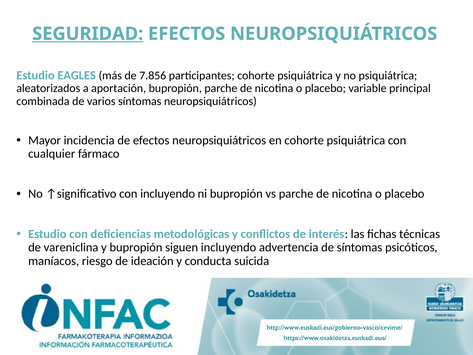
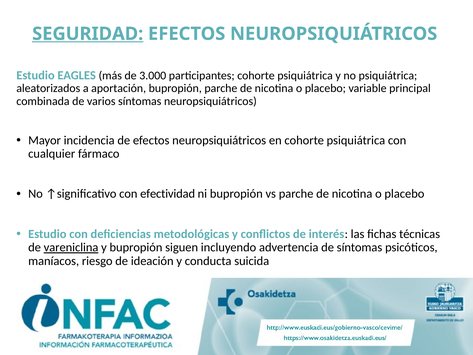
7.856: 7.856 -> 3.000
con incluyendo: incluyendo -> efectividad
vareniclina underline: none -> present
